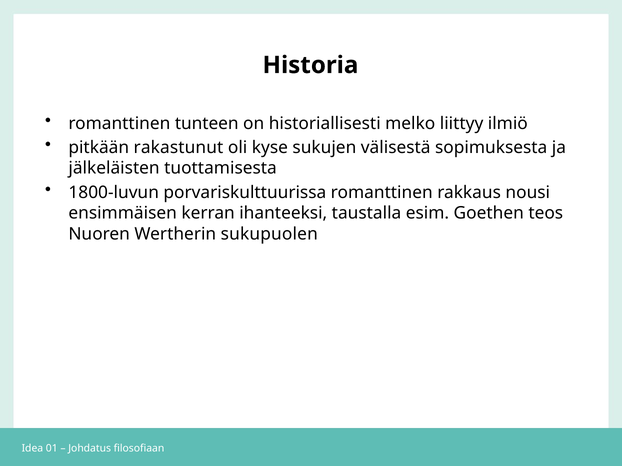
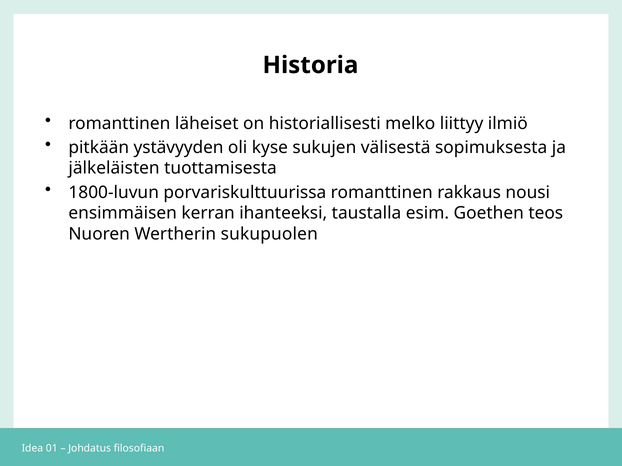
tunteen: tunteen -> läheiset
rakastunut: rakastunut -> ystävyyden
